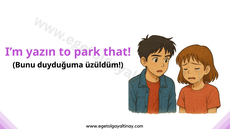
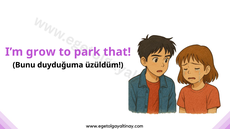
yazın: yazın -> grow
